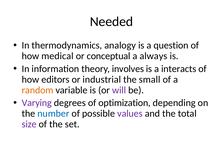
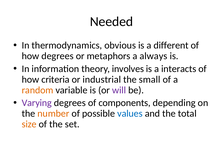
analogy: analogy -> obvious
question: question -> different
how medical: medical -> degrees
conceptual: conceptual -> metaphors
editors: editors -> criteria
optimization: optimization -> components
number colour: blue -> orange
values colour: purple -> blue
size colour: purple -> orange
